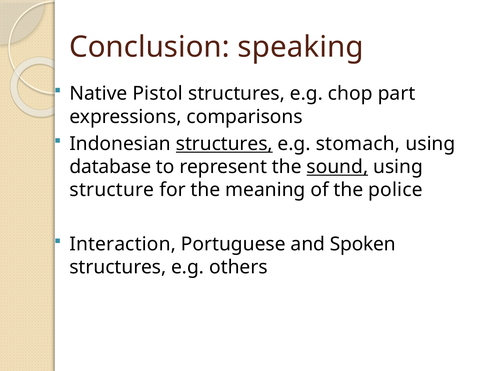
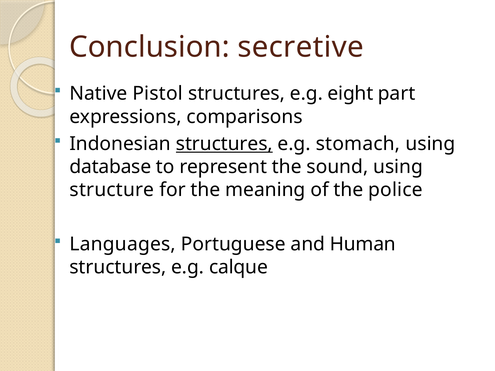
speaking: speaking -> secretive
chop: chop -> eight
sound underline: present -> none
Interaction: Interaction -> Languages
Spoken: Spoken -> Human
others: others -> calque
